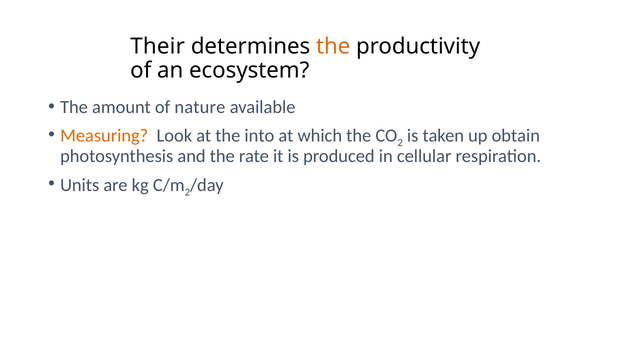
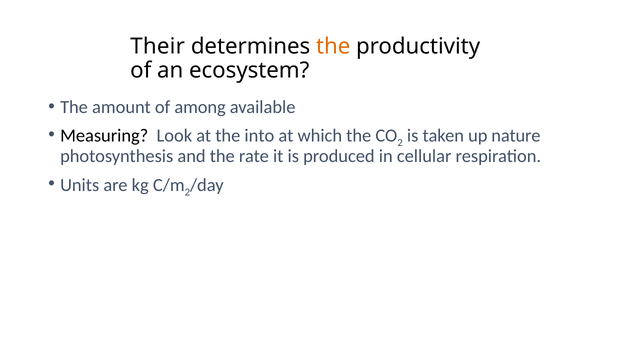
nature: nature -> among
Measuring colour: orange -> black
obtain: obtain -> nature
